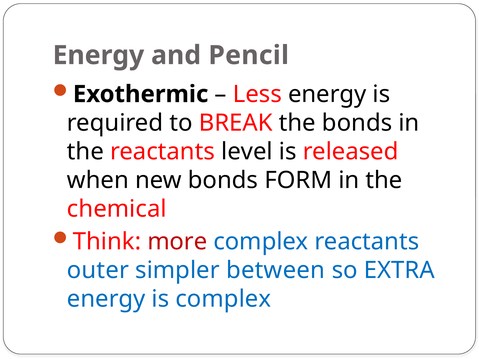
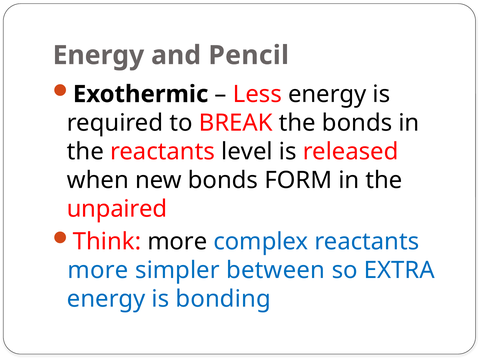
chemical: chemical -> unpaired
more at (177, 242) colour: red -> black
outer at (98, 271): outer -> more
is complex: complex -> bonding
